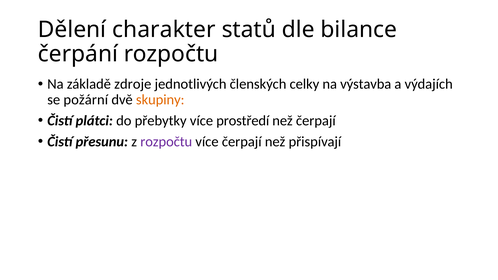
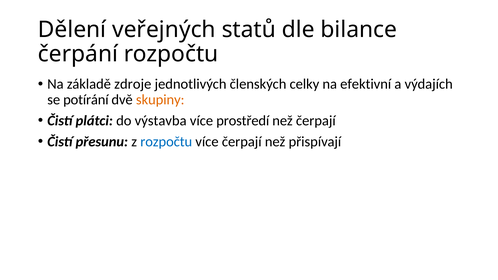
charakter: charakter -> veřejných
výstavba: výstavba -> efektivní
požární: požární -> potírání
přebytky: přebytky -> výstavba
rozpočtu at (166, 142) colour: purple -> blue
